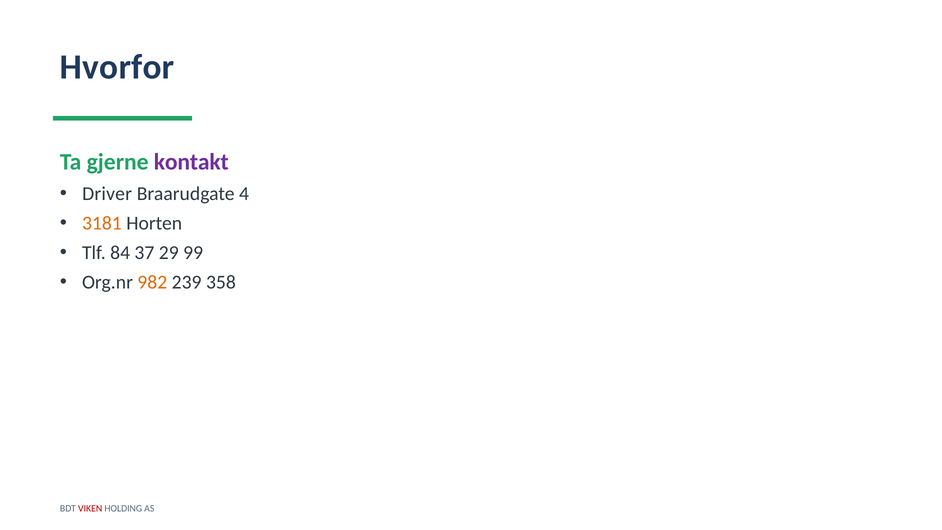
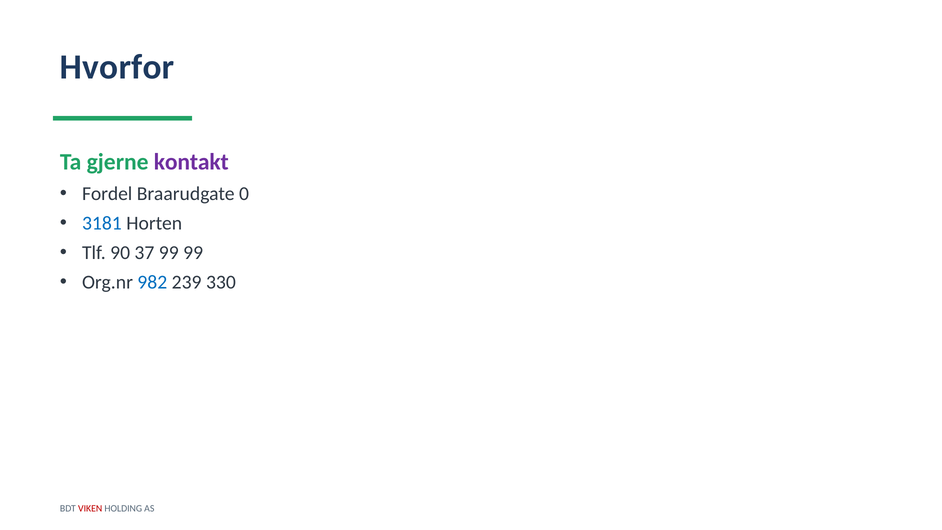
Driver: Driver -> Fordel
4: 4 -> 0
3181 colour: orange -> blue
84: 84 -> 90
37 29: 29 -> 99
982 colour: orange -> blue
358: 358 -> 330
